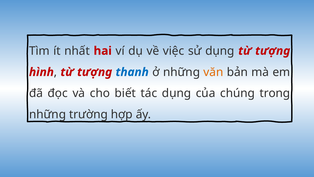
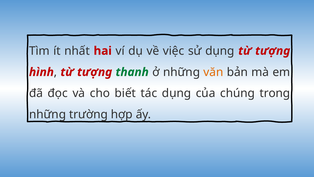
thanh colour: blue -> green
